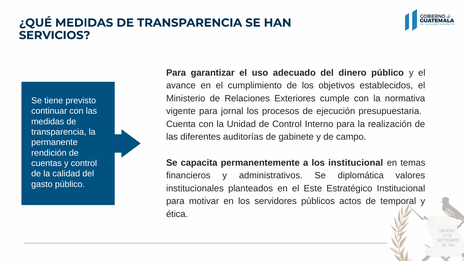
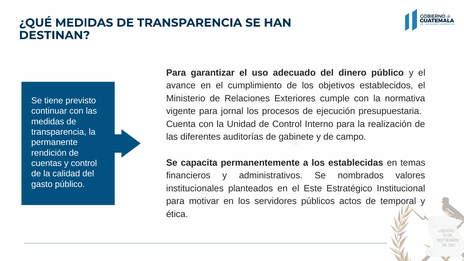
SERVICIOS: SERVICIOS -> DESTINAN
los institucional: institucional -> establecidas
diplomática: diplomática -> nombrados
